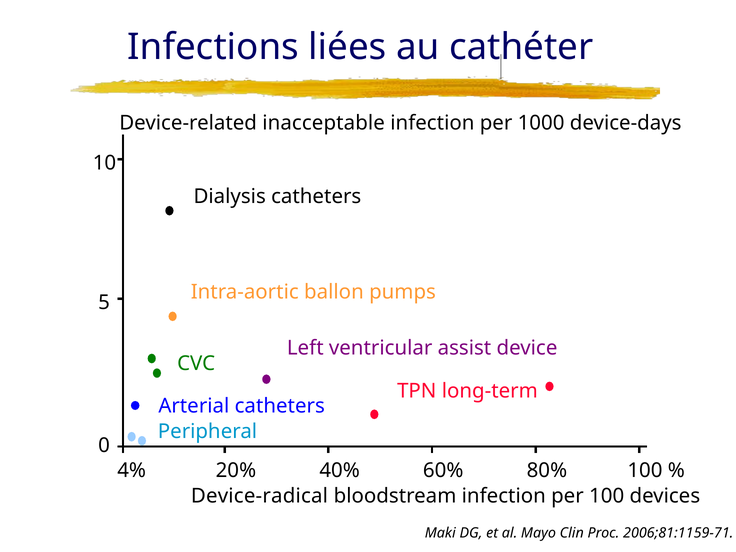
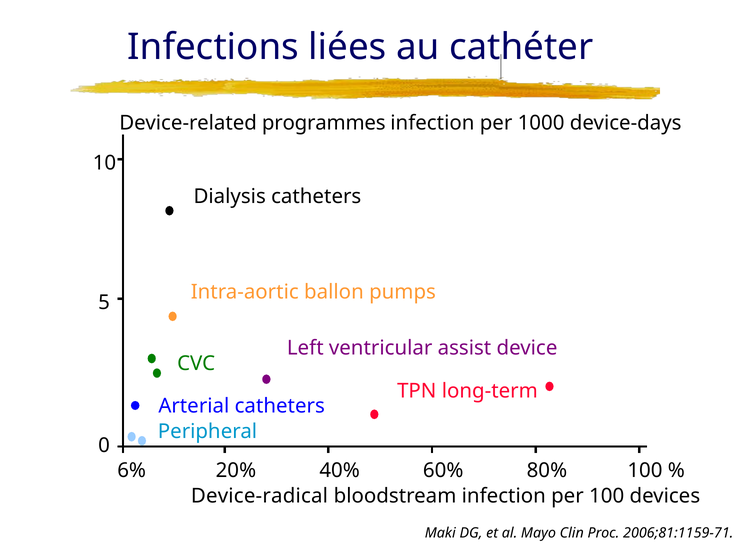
inacceptable: inacceptable -> programmes
4%: 4% -> 6%
